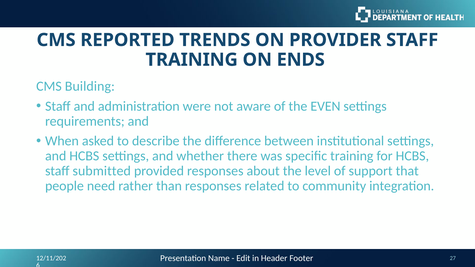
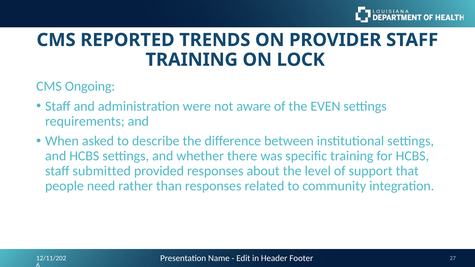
ENDS: ENDS -> LOCK
Building: Building -> Ongoing
